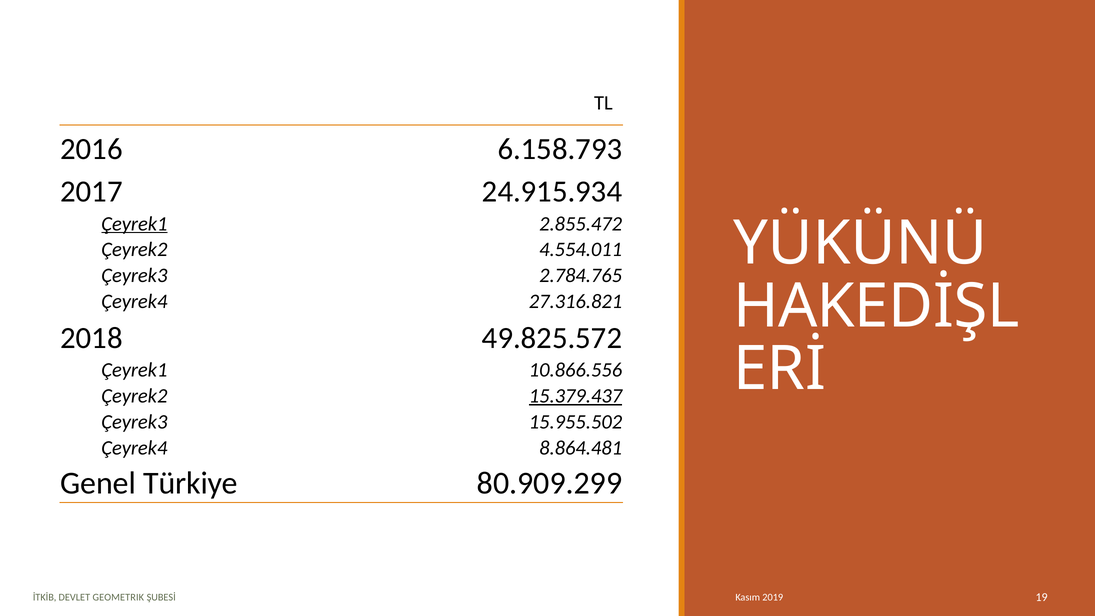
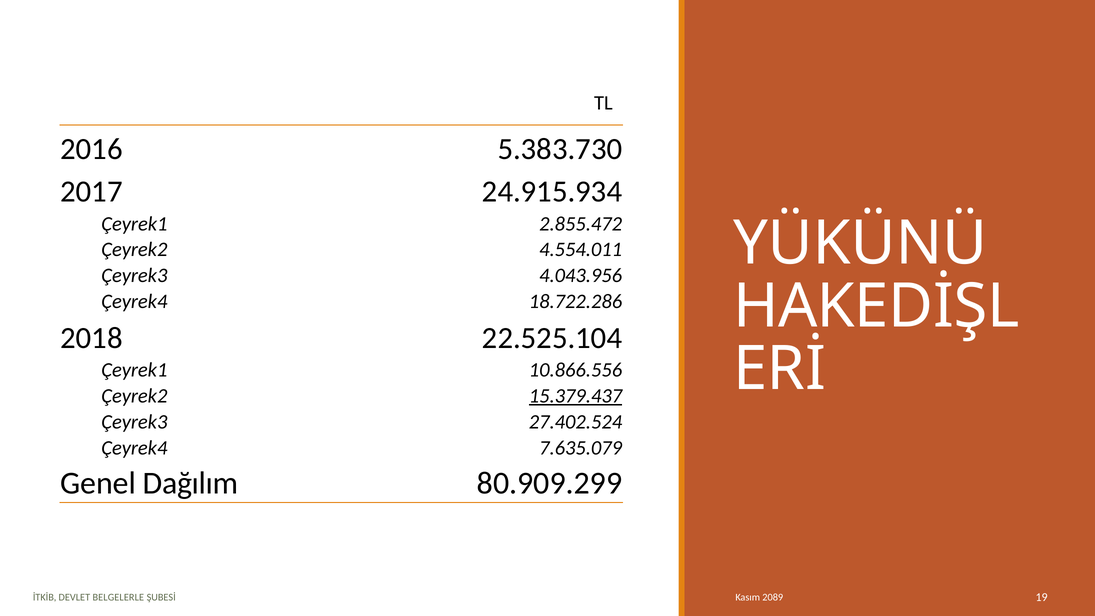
6.158.793: 6.158.793 -> 5.383.730
Çeyrek1 at (134, 224) underline: present -> none
2.784.765: 2.784.765 -> 4.043.956
27.316.821: 27.316.821 -> 18.722.286
49.825.572: 49.825.572 -> 22.525.104
15.955.502: 15.955.502 -> 27.402.524
8.864.481: 8.864.481 -> 7.635.079
Türkiye: Türkiye -> Dağılım
GEOMETRIK: GEOMETRIK -> BELGELERLE
2019: 2019 -> 2089
